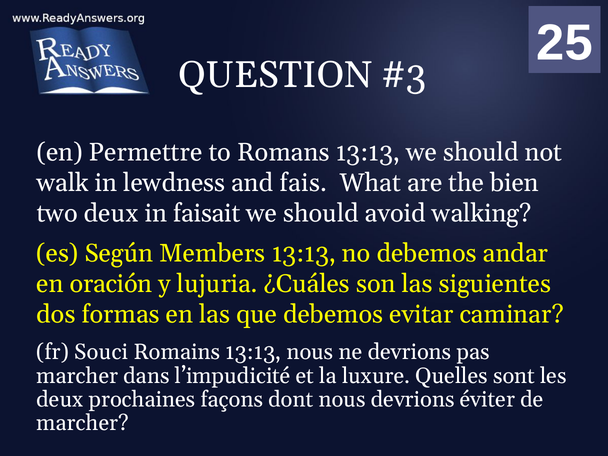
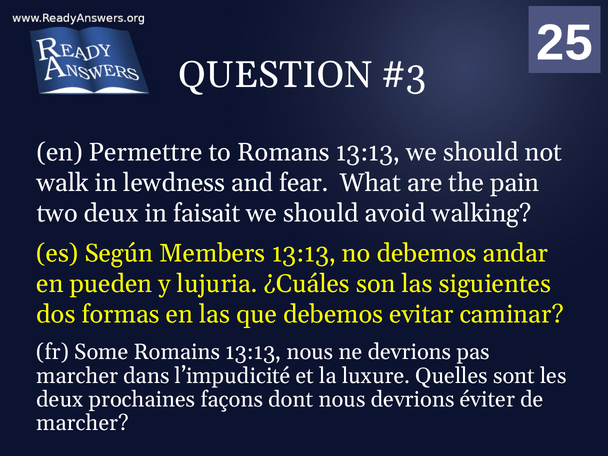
fais: fais -> fear
bien: bien -> pain
oración: oración -> pueden
Souci: Souci -> Some
